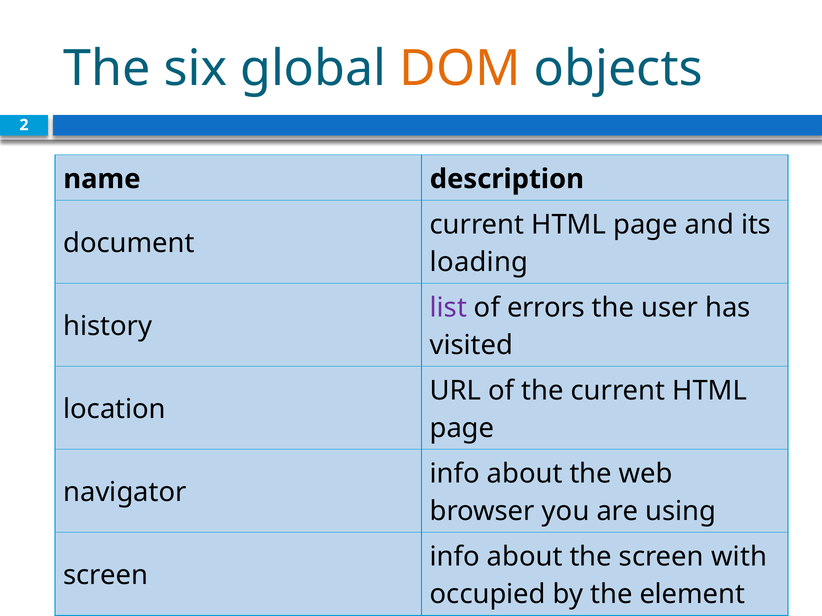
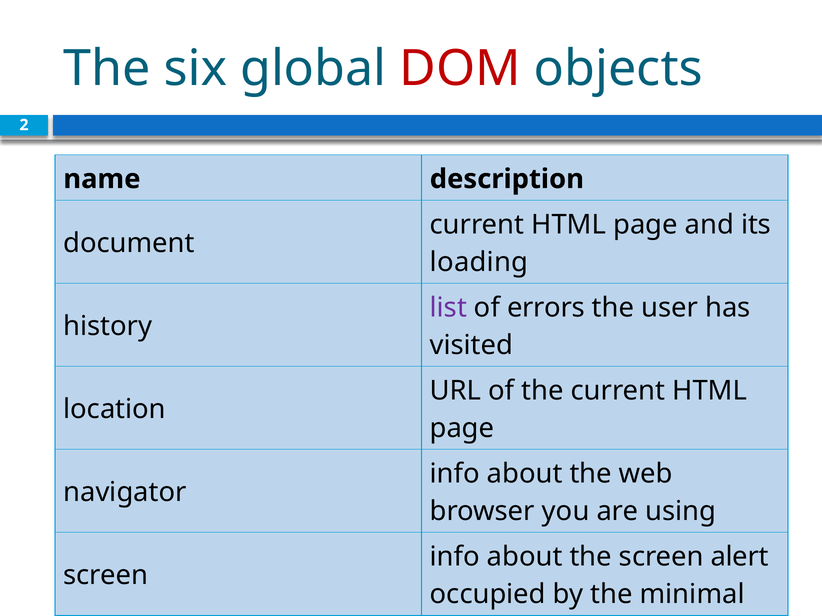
DOM colour: orange -> red
with: with -> alert
element: element -> minimal
